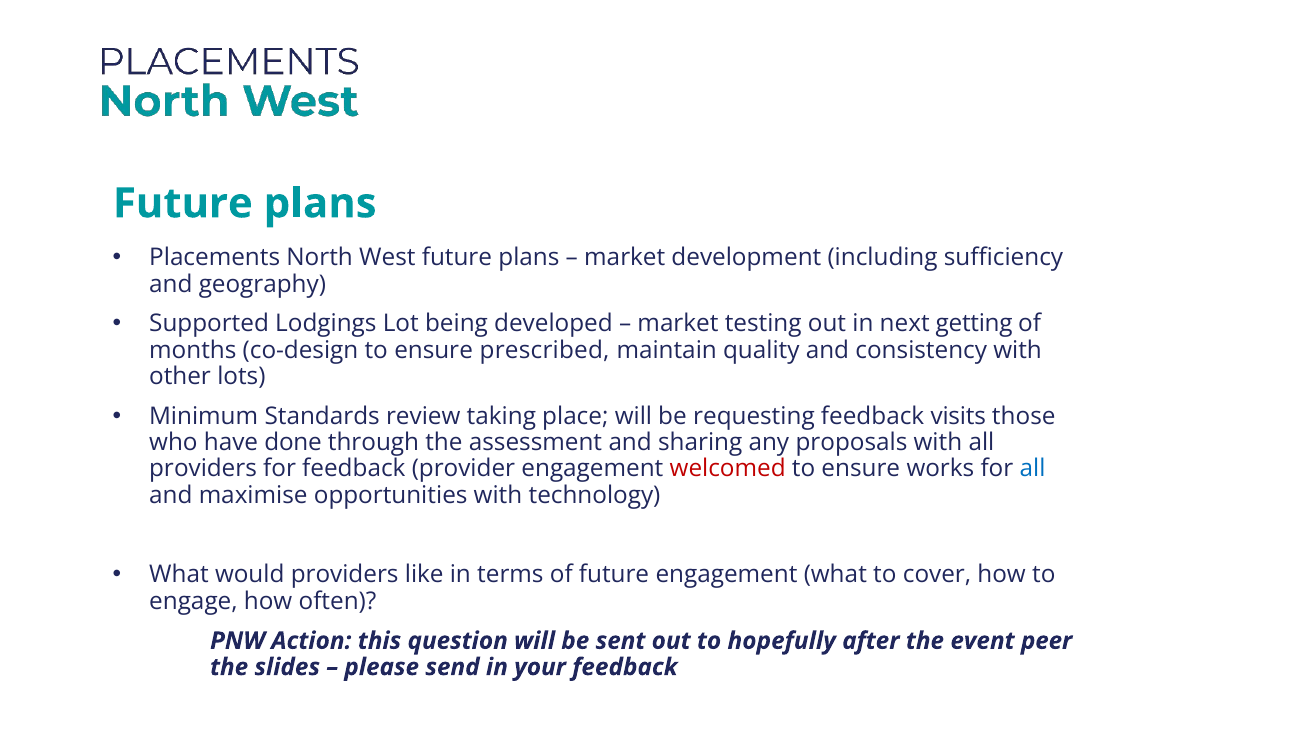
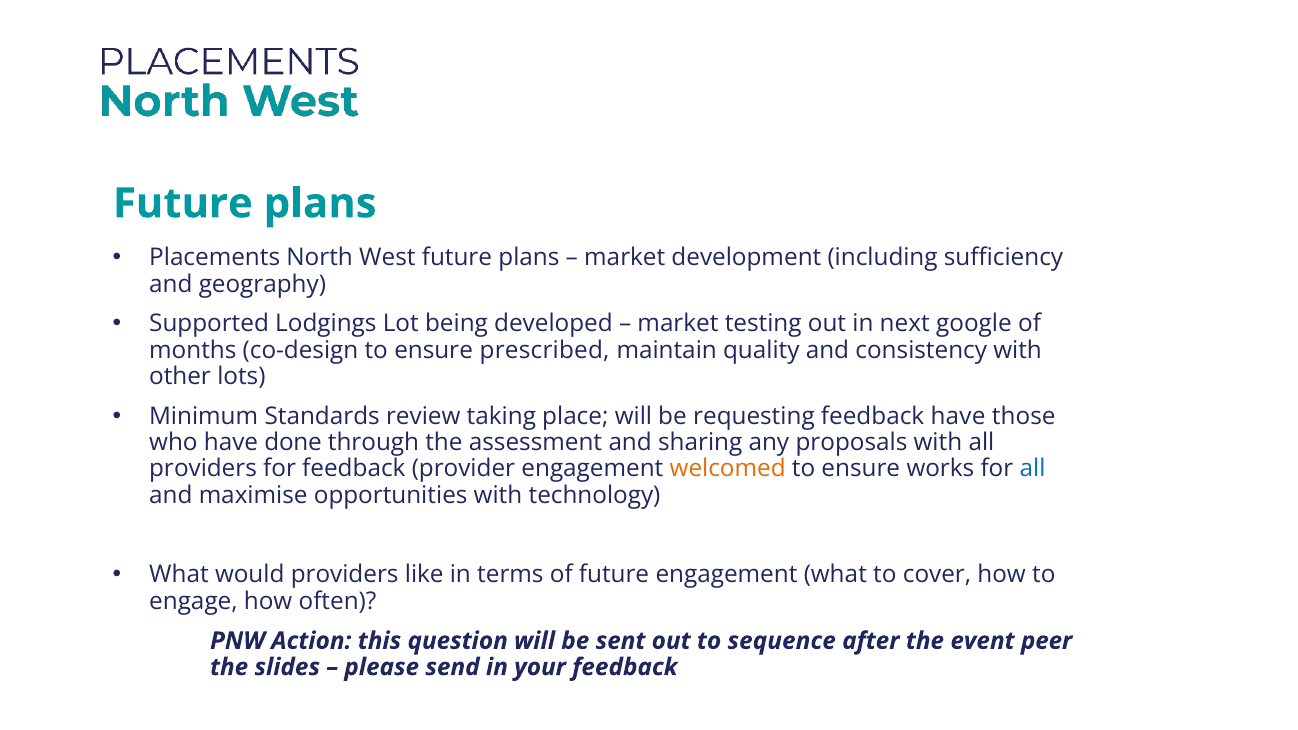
getting: getting -> google
feedback visits: visits -> have
welcomed colour: red -> orange
hopefully: hopefully -> sequence
